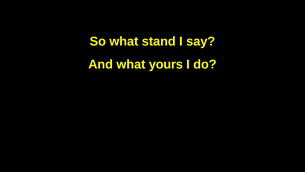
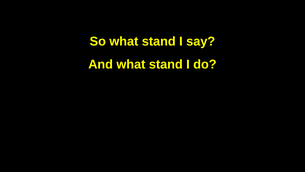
And what yours: yours -> stand
